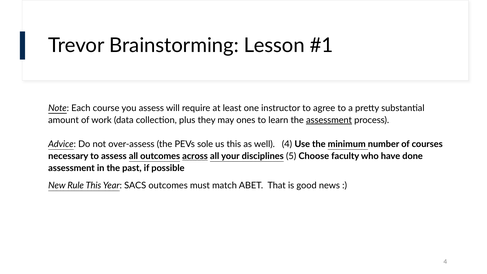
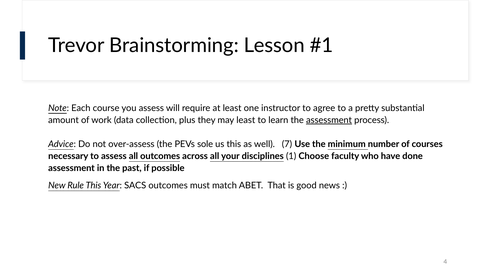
may ones: ones -> least
well 4: 4 -> 7
across underline: present -> none
5: 5 -> 1
